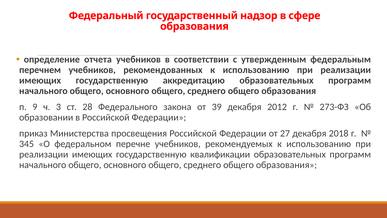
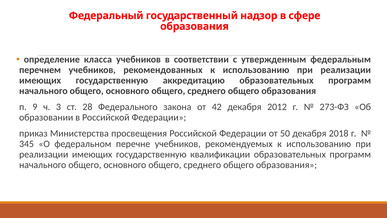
отчета: отчета -> класса
39: 39 -> 42
27: 27 -> 50
